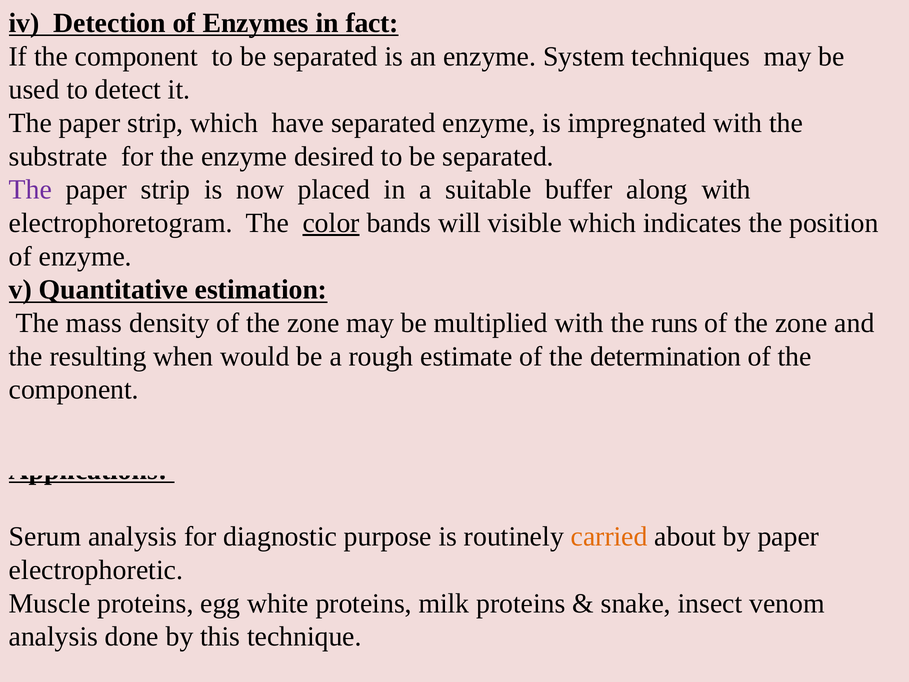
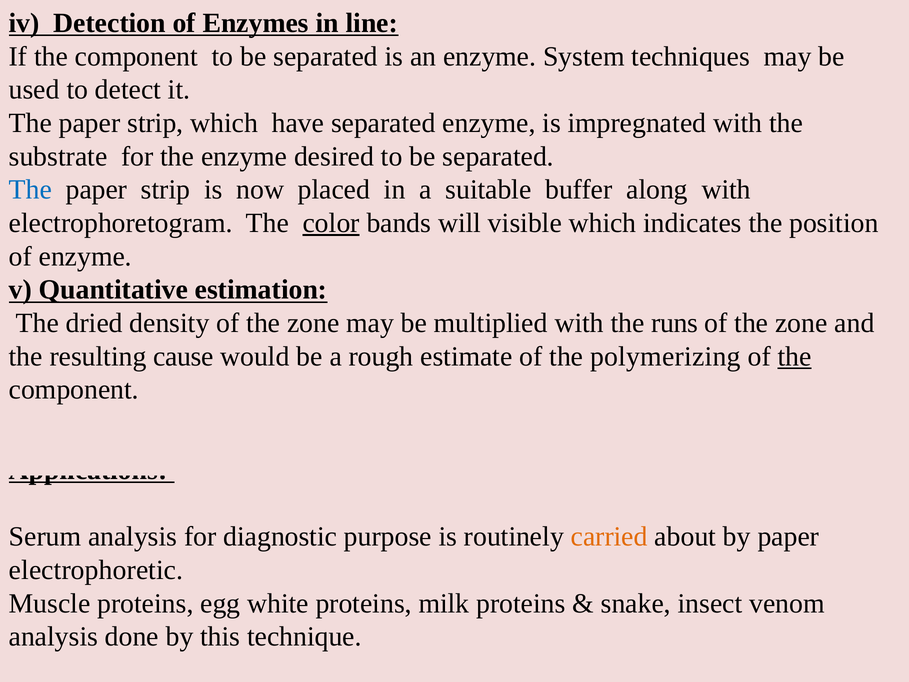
fact: fact -> line
The at (30, 190) colour: purple -> blue
mass: mass -> dried
when: when -> cause
determination: determination -> polymerizing
the at (795, 356) underline: none -> present
